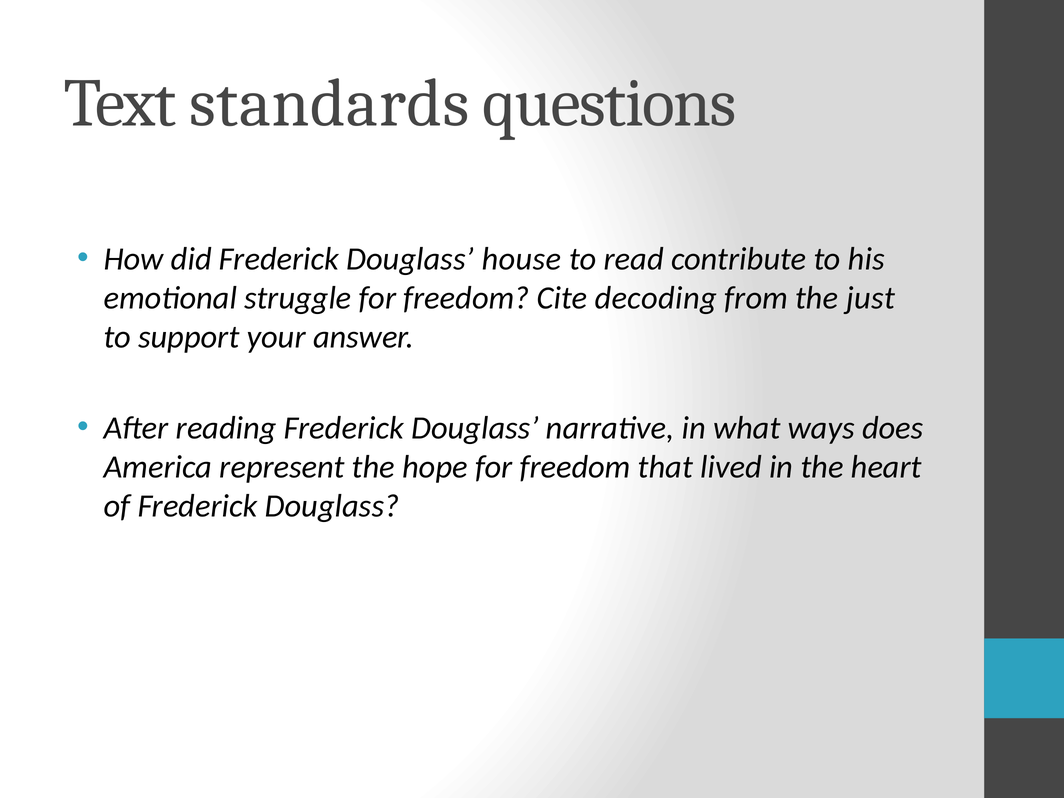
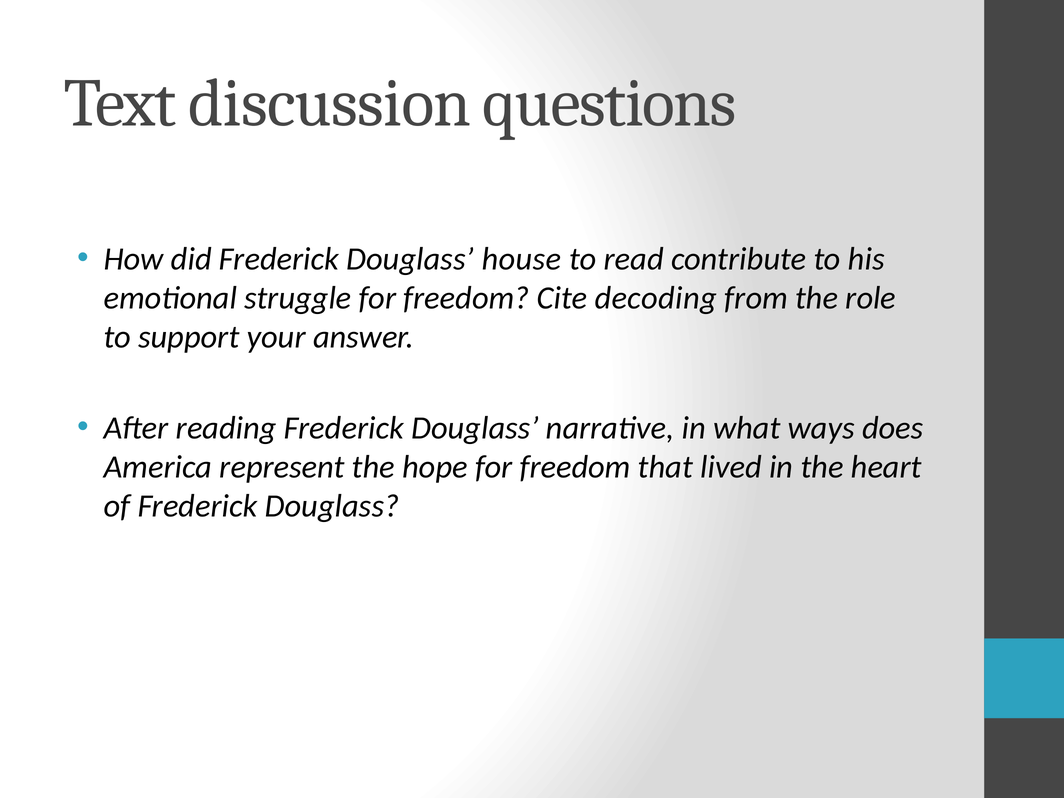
standards: standards -> discussion
just: just -> role
